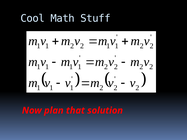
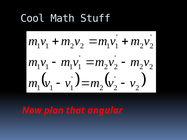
solution: solution -> angular
